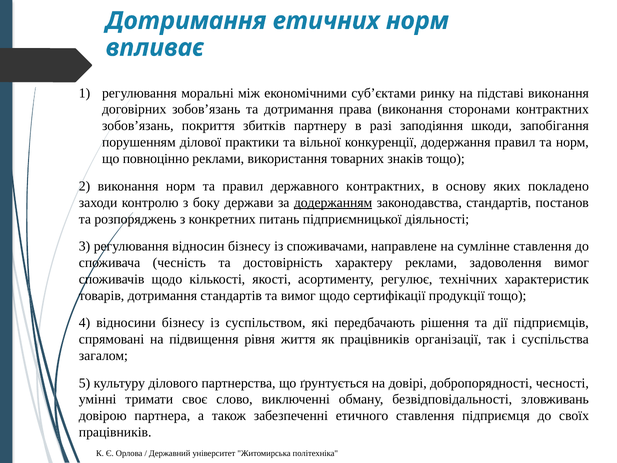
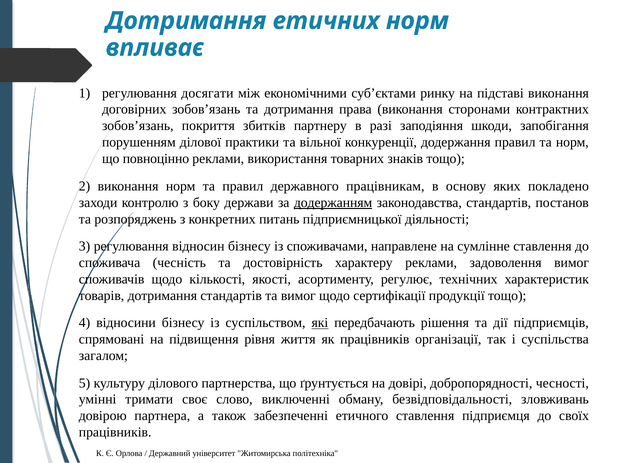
моральні: моральні -> досягати
державного контрактних: контрактних -> працівникам
які underline: none -> present
